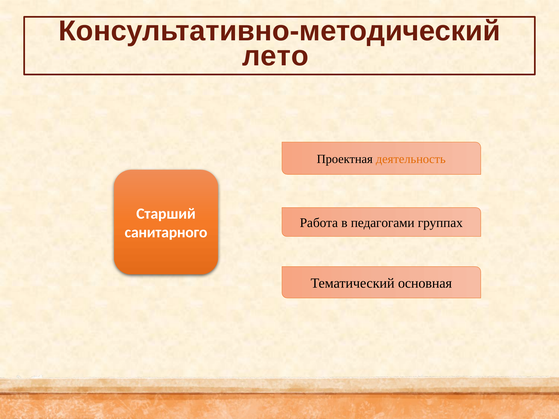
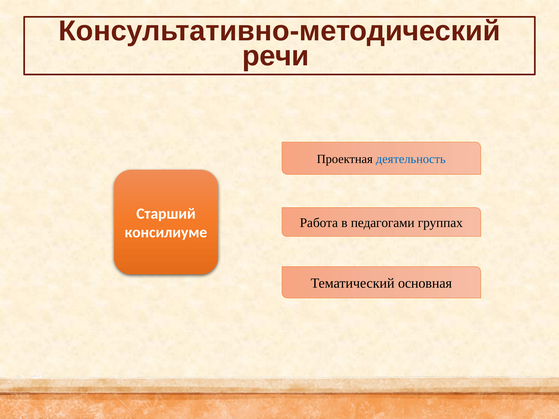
лето: лето -> речи
деятельность colour: orange -> blue
санитарного: санитарного -> консилиуме
